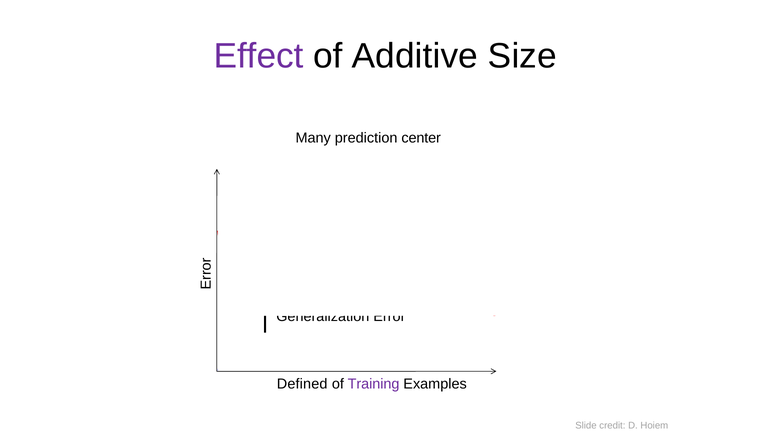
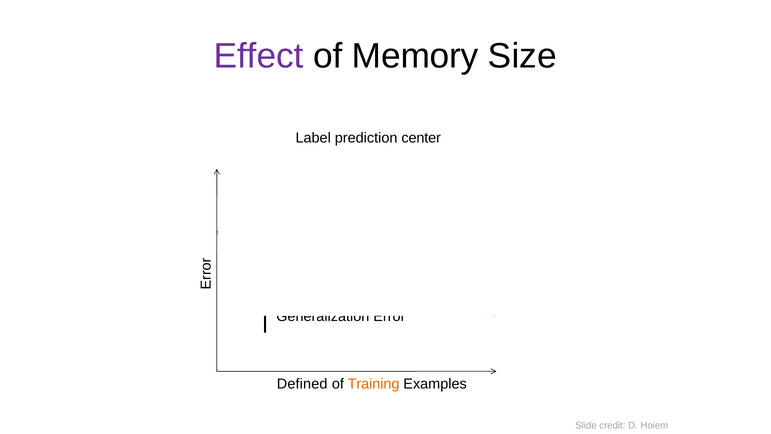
Additive: Additive -> Memory
Many: Many -> Label
Training at (374, 384) colour: purple -> orange
